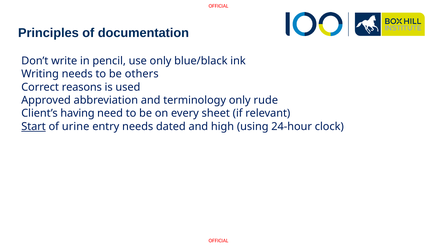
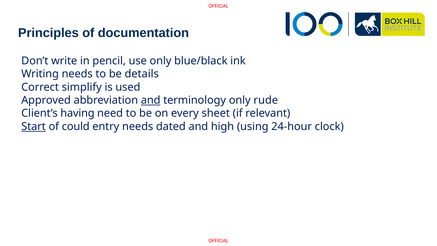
others: others -> details
reasons: reasons -> simplify
and at (151, 100) underline: none -> present
urine: urine -> could
